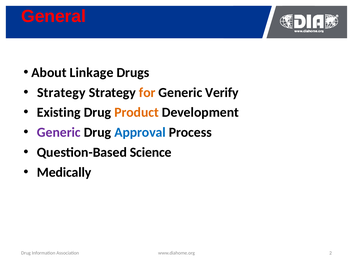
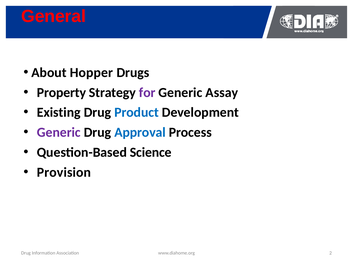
Linkage: Linkage -> Hopper
Strategy at (61, 92): Strategy -> Property
for colour: orange -> purple
Verify: Verify -> Assay
Product colour: orange -> blue
Medically: Medically -> Provision
